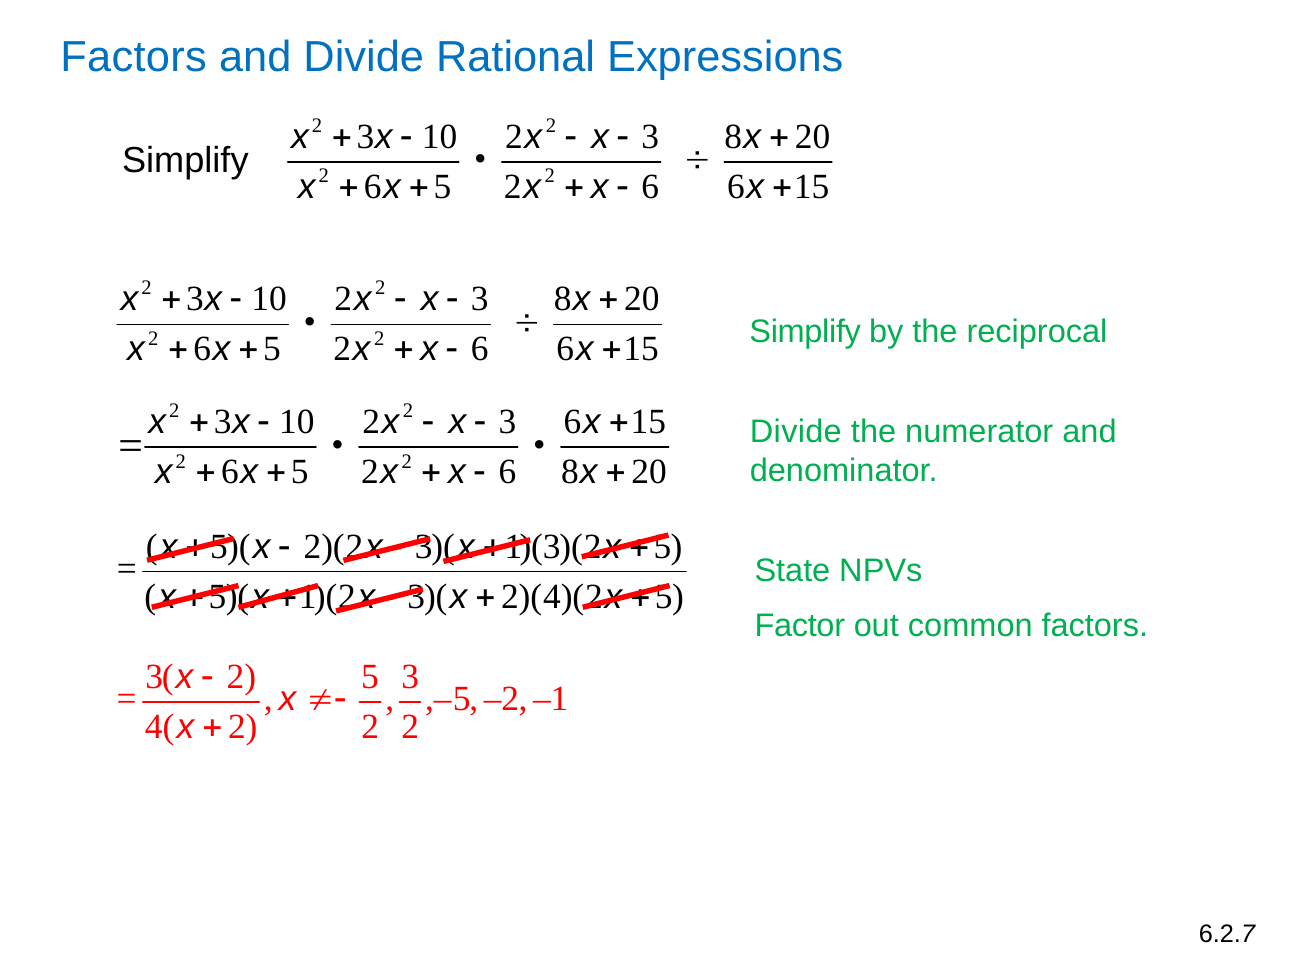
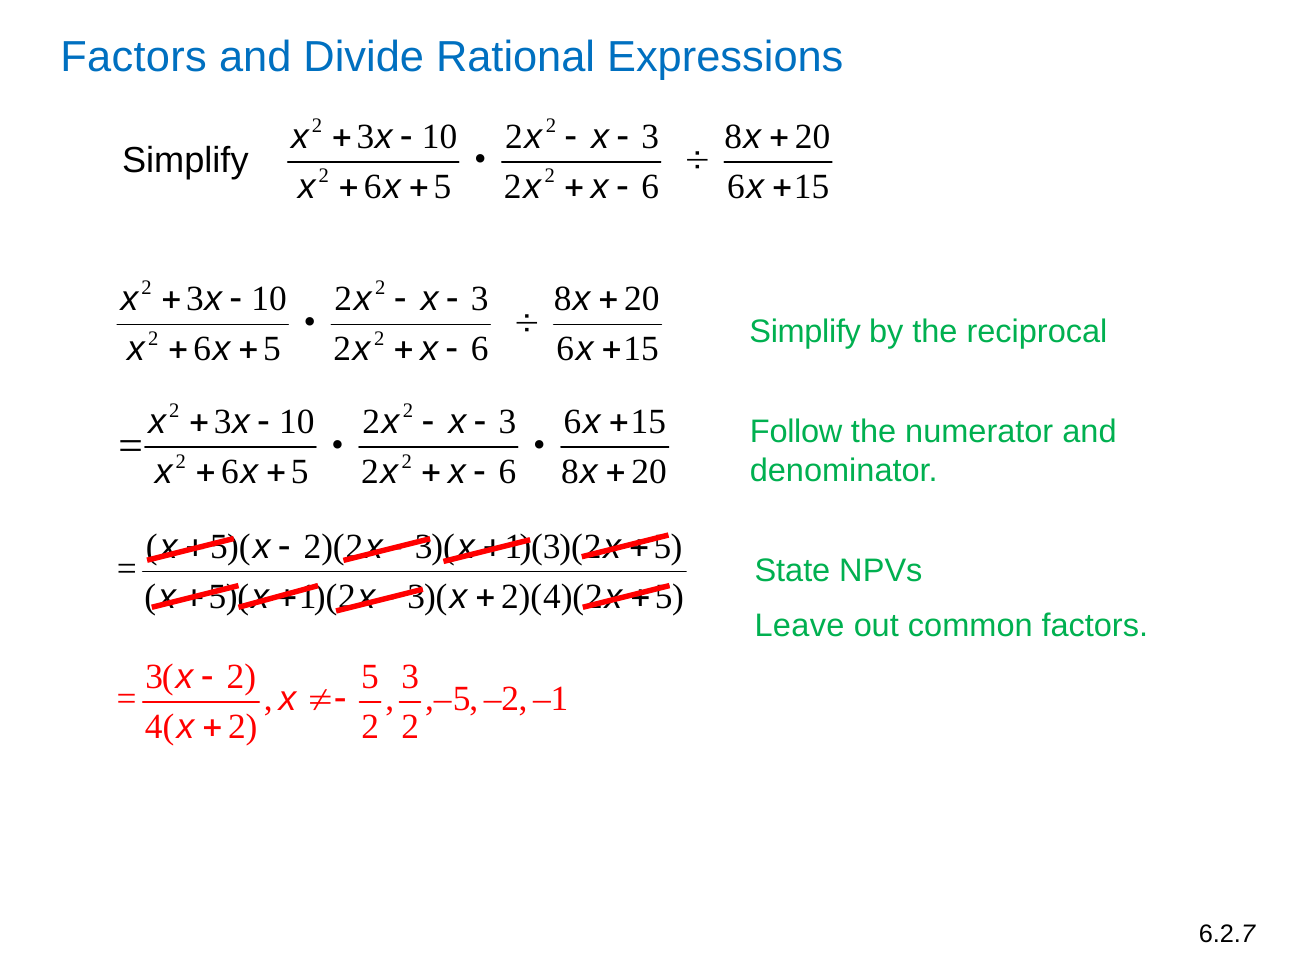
Divide at (796, 432): Divide -> Follow
Factor: Factor -> Leave
